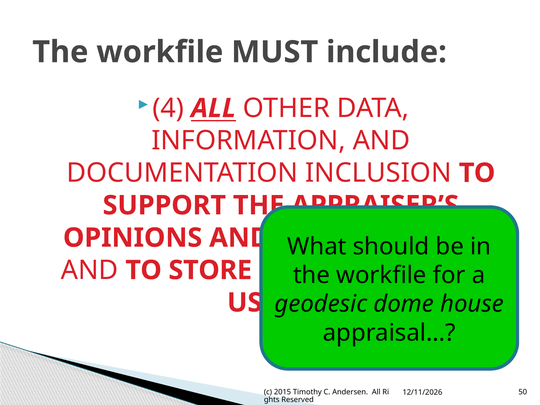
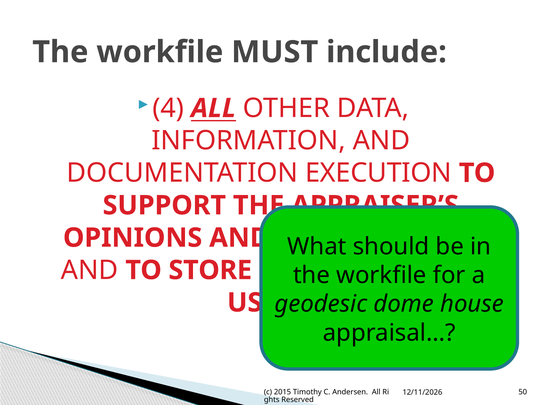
INCLUSION: INCLUSION -> EXECUTION
